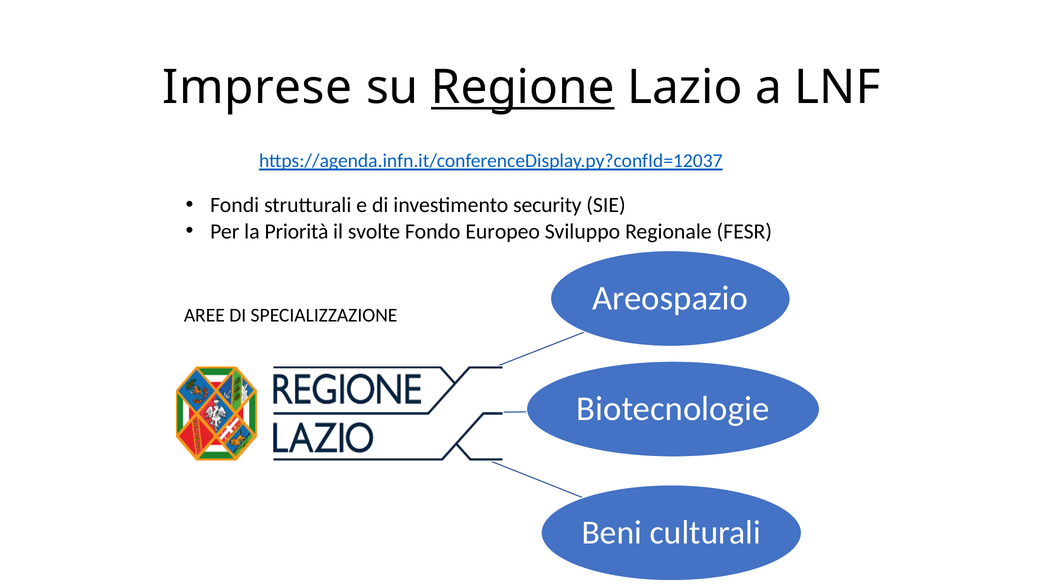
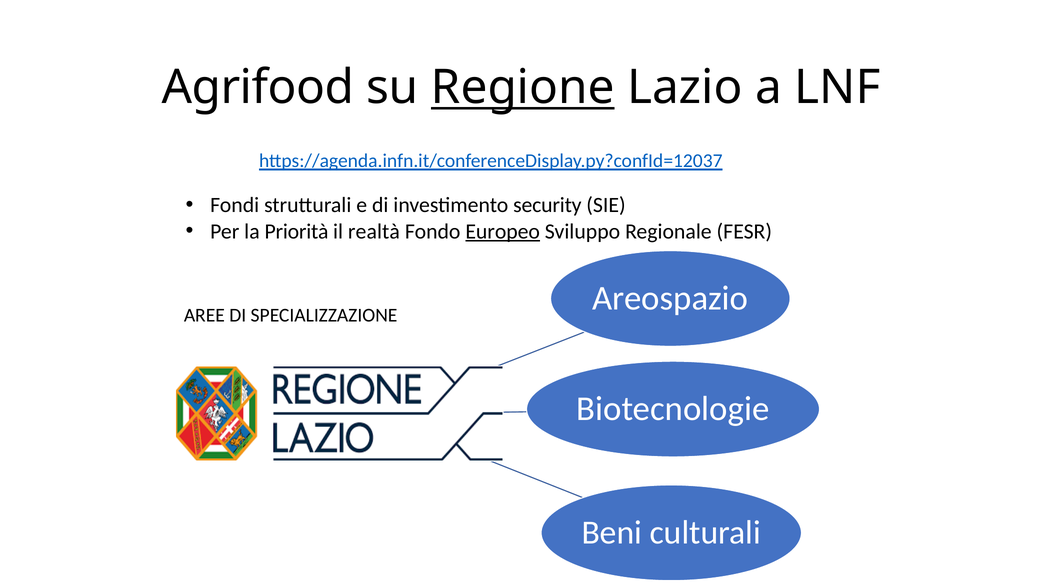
Imprese: Imprese -> Agrifood
svolte: svolte -> realtà
Europeo underline: none -> present
